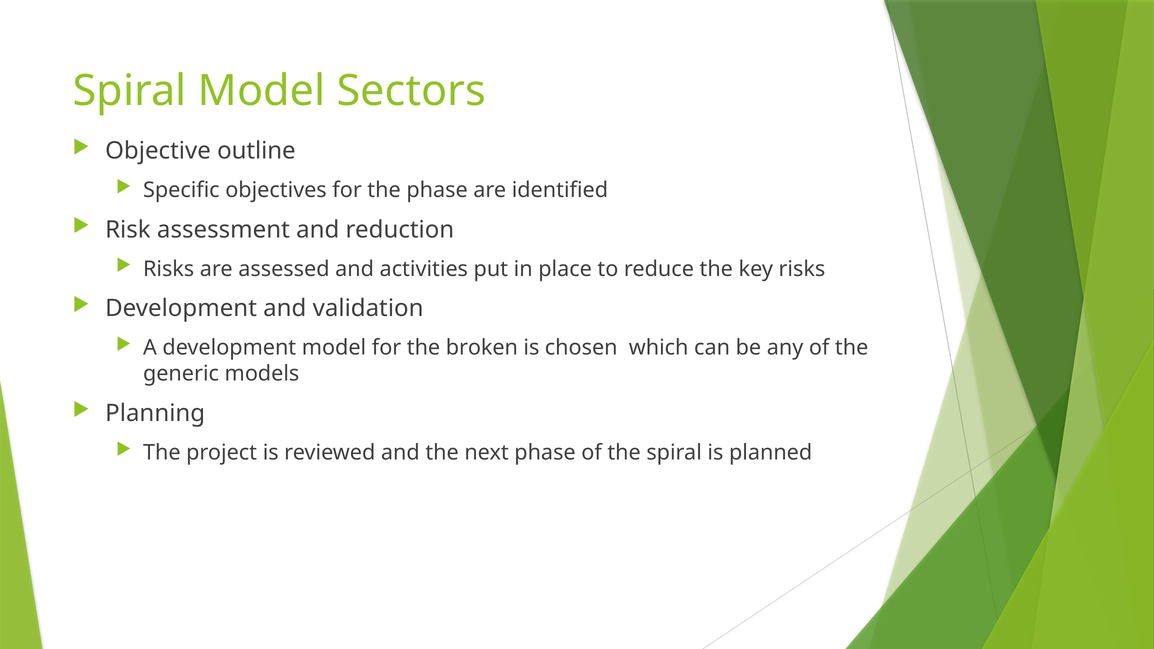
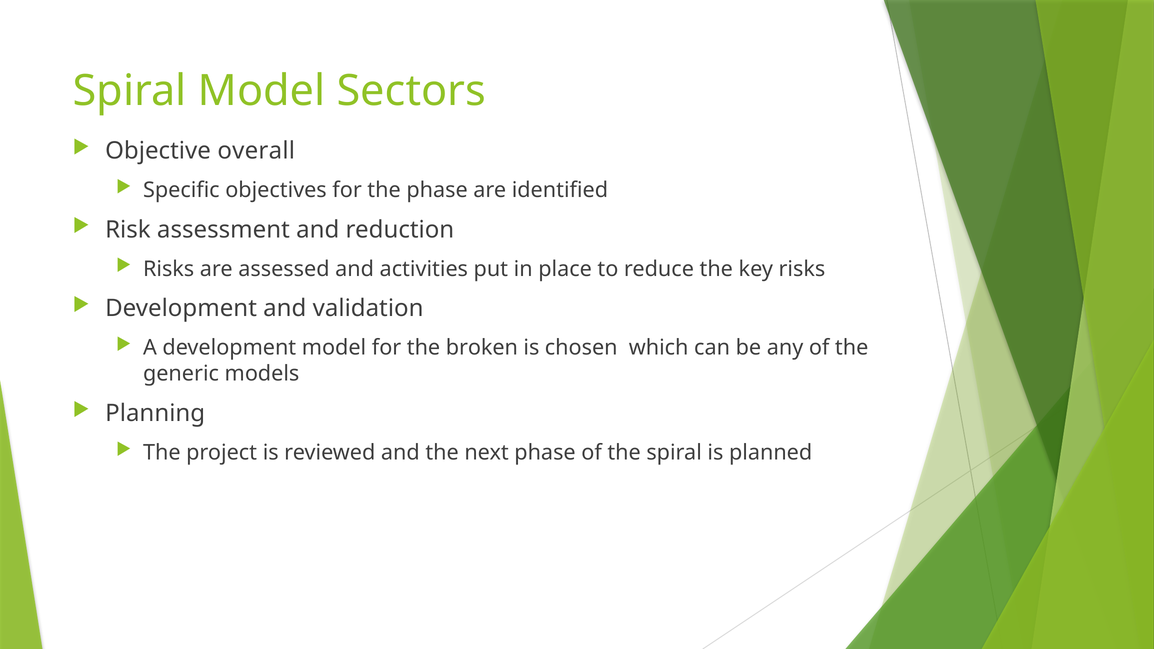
outline: outline -> overall
